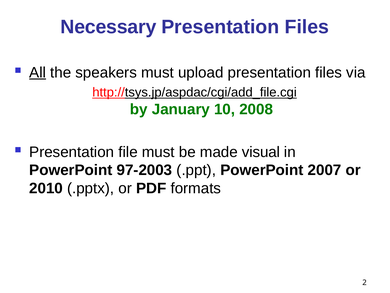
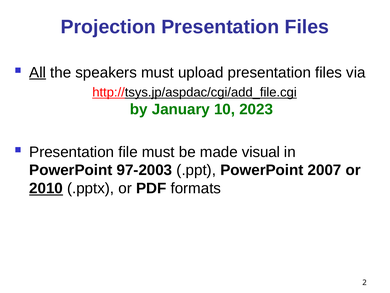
Necessary: Necessary -> Projection
2008: 2008 -> 2023
2010 underline: none -> present
